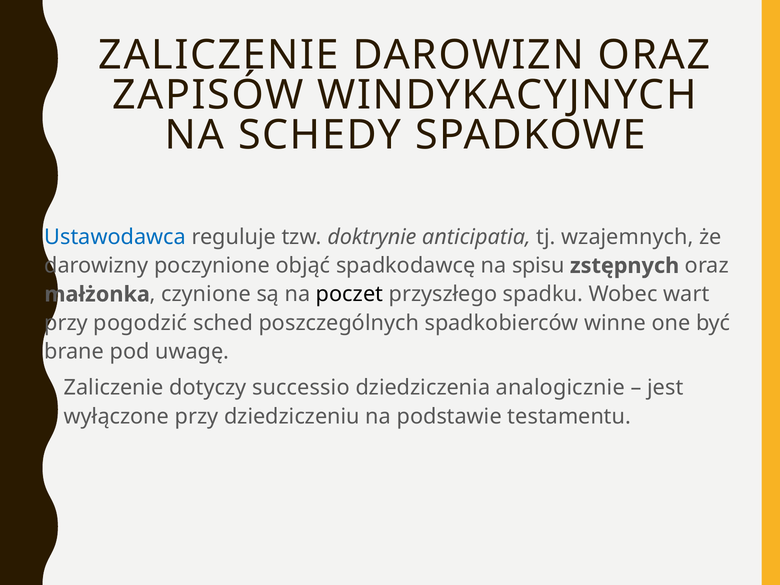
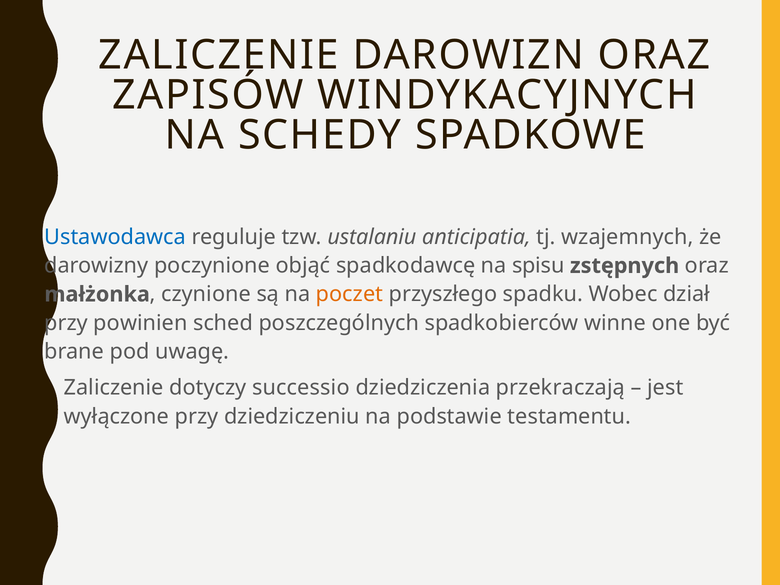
doktrynie: doktrynie -> ustalaniu
poczet colour: black -> orange
wart: wart -> dział
pogodzić: pogodzić -> powinien
analogicznie: analogicznie -> przekraczają
